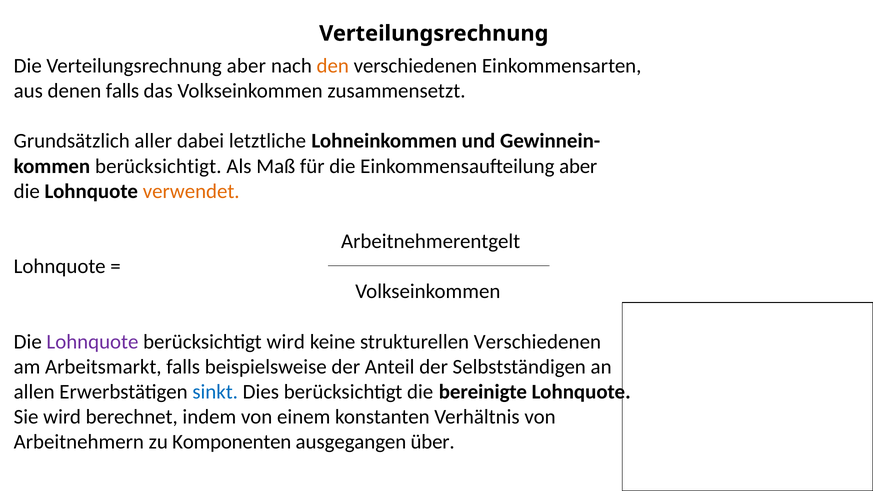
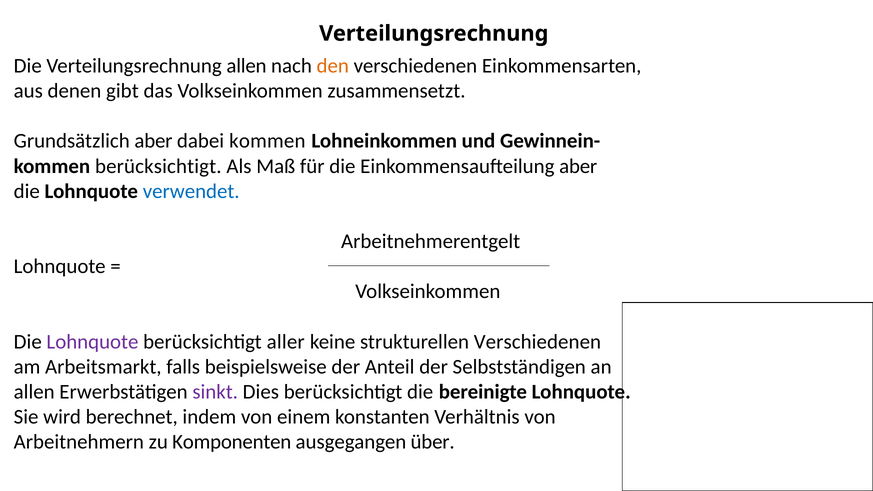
Verteilungsrechnung aber: aber -> allen
denen falls: falls -> gibt
Grundsätzlich aller: aller -> aber
dabei letztliche: letztliche -> kommen
verwendet colour: orange -> blue
berücksichtigt wird: wird -> aller
sinkt colour: blue -> purple
